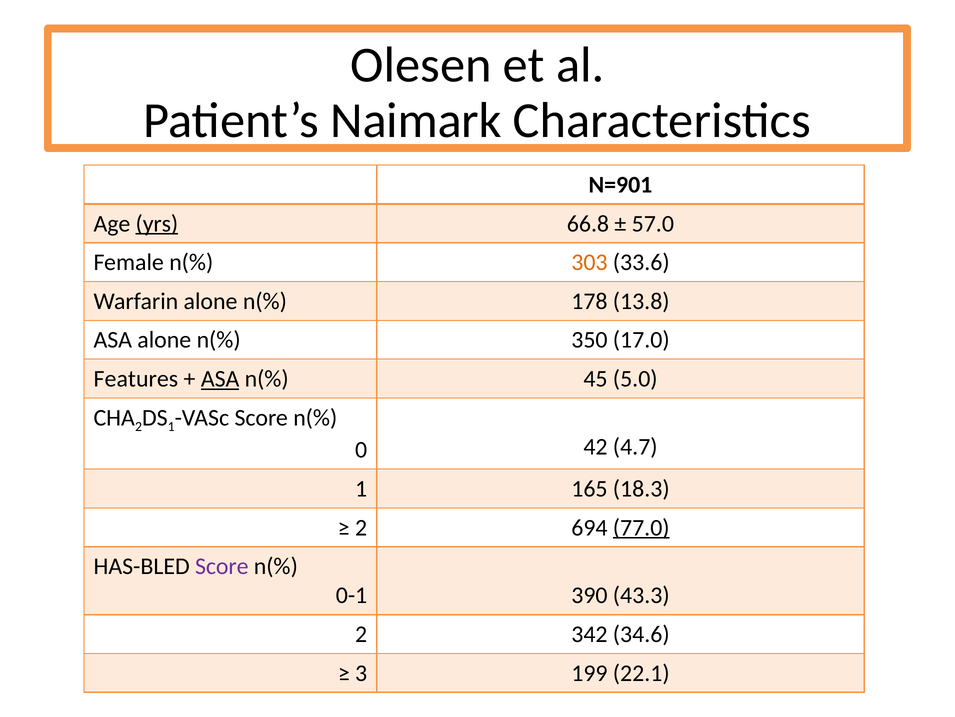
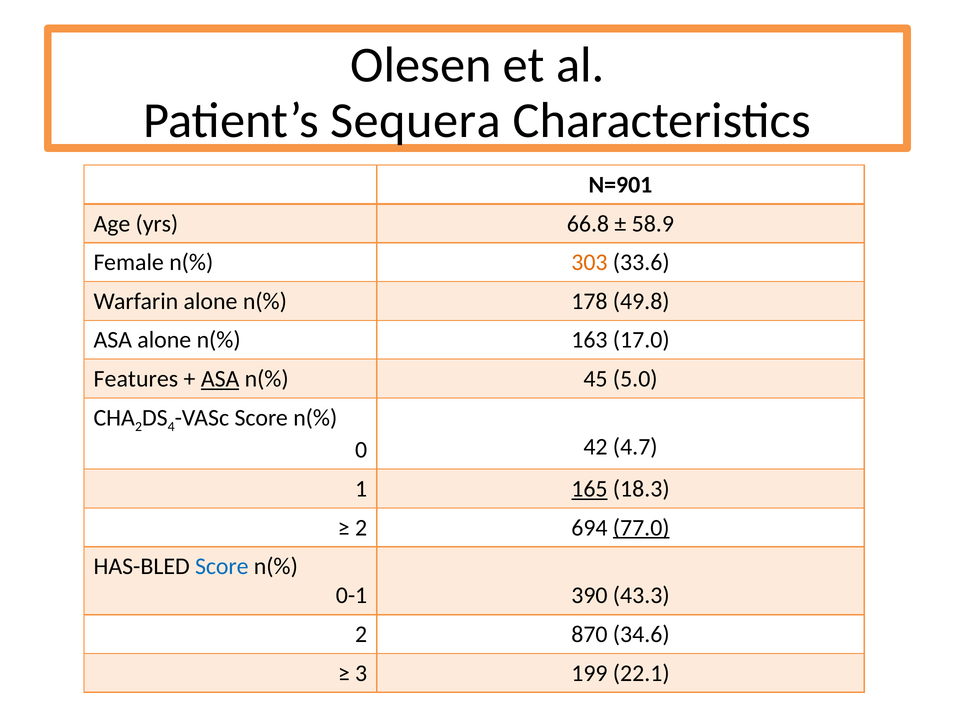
Naimark: Naimark -> Sequera
yrs underline: present -> none
57.0: 57.0 -> 58.9
13.8: 13.8 -> 49.8
350: 350 -> 163
1 at (171, 426): 1 -> 4
165 underline: none -> present
Score at (222, 566) colour: purple -> blue
342: 342 -> 870
